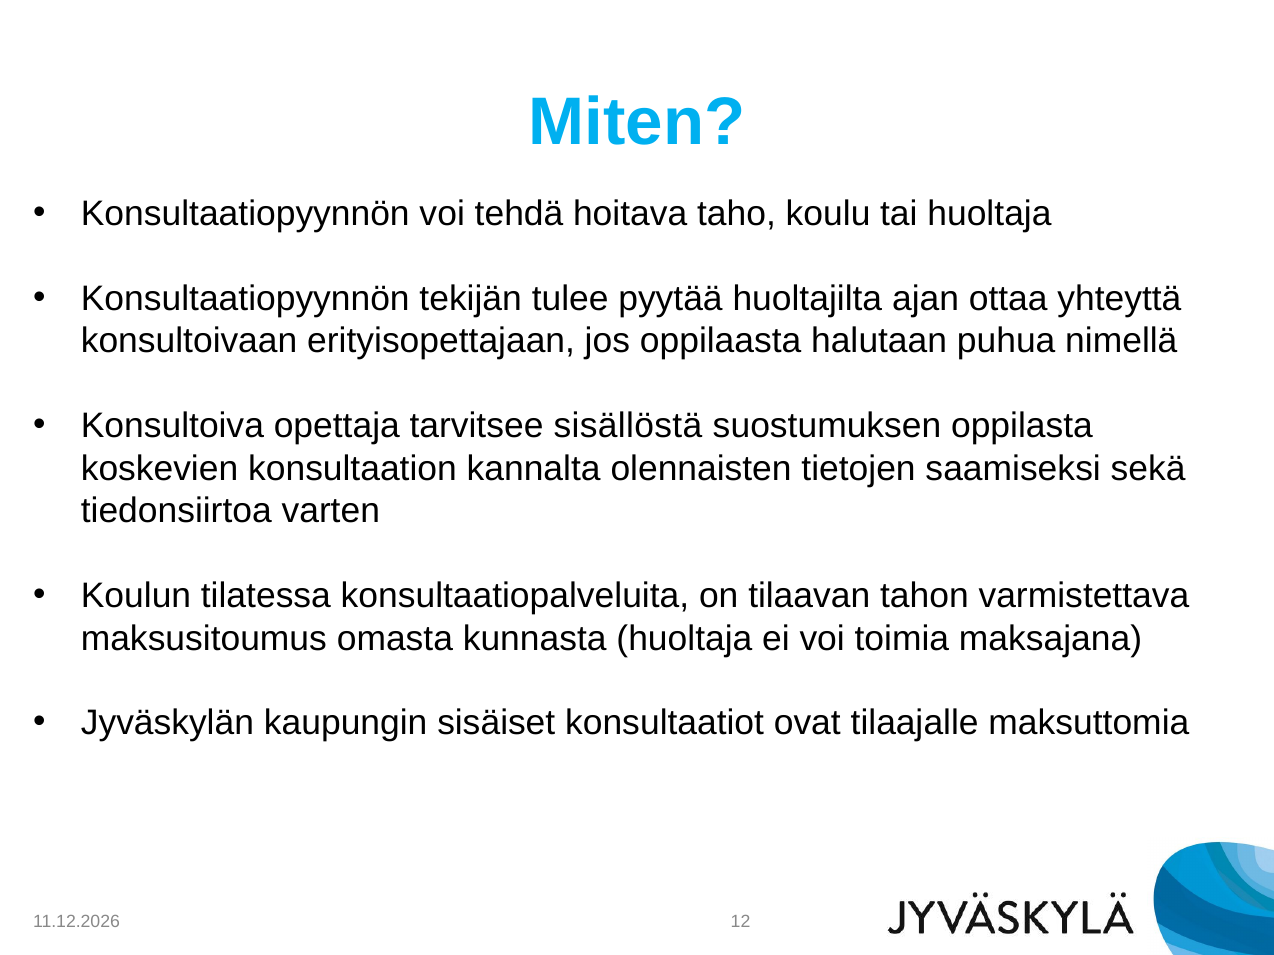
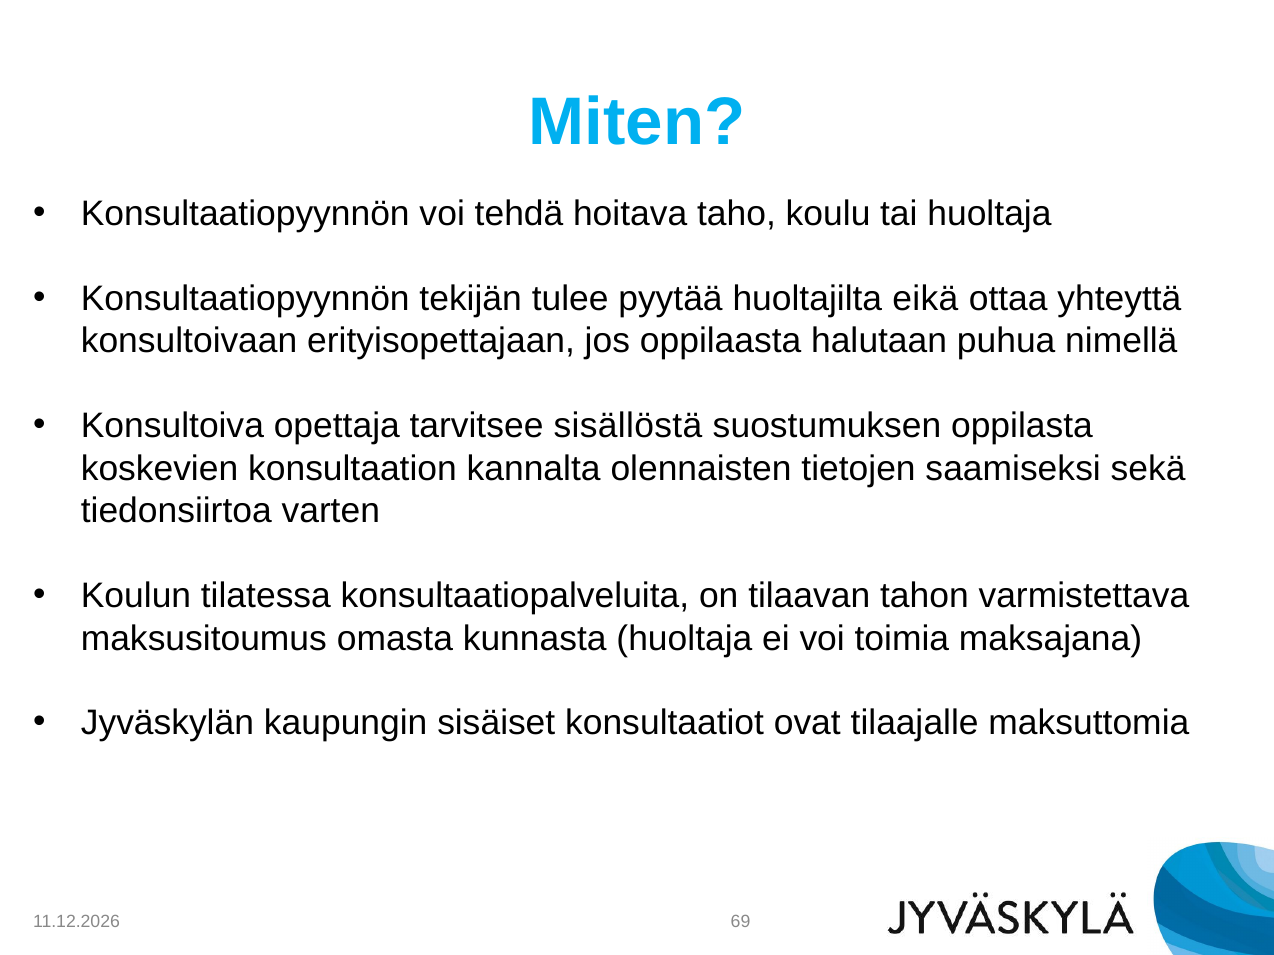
ajan: ajan -> eikä
12: 12 -> 69
